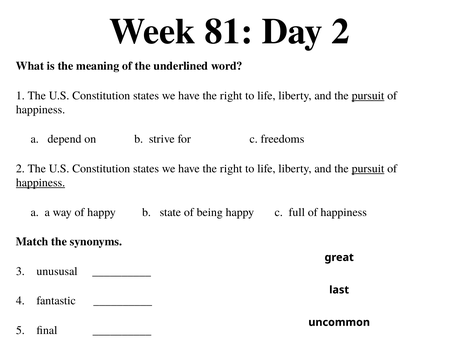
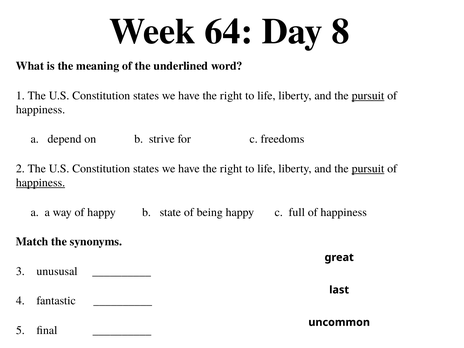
81: 81 -> 64
Day 2: 2 -> 8
